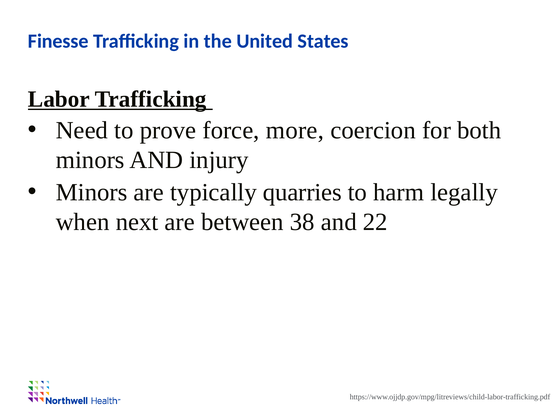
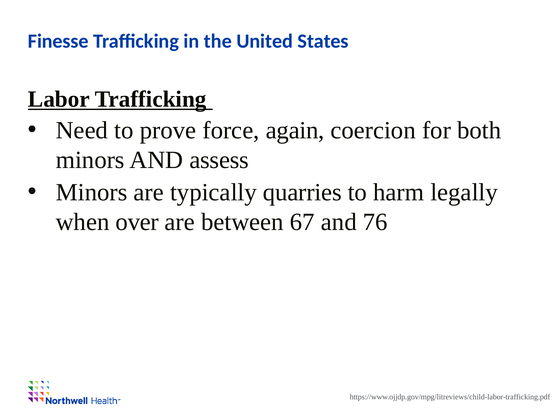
more: more -> again
injury: injury -> assess
next: next -> over
38: 38 -> 67
22: 22 -> 76
